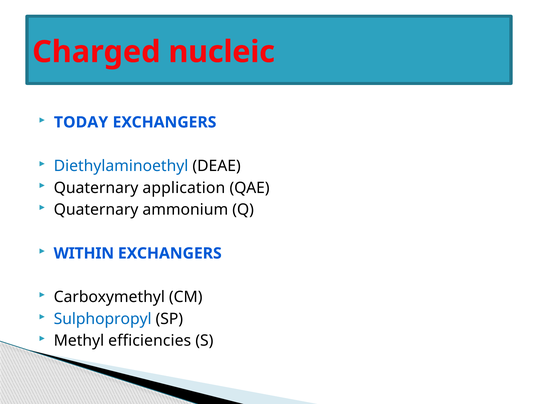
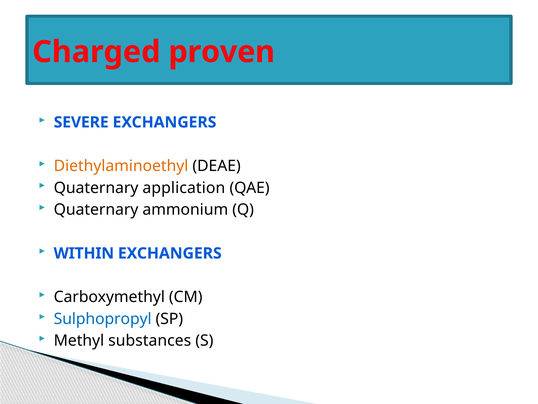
nucleic: nucleic -> proven
TODAY: TODAY -> SEVERE
Diethylaminoethyl colour: blue -> orange
efficiencies: efficiencies -> substances
